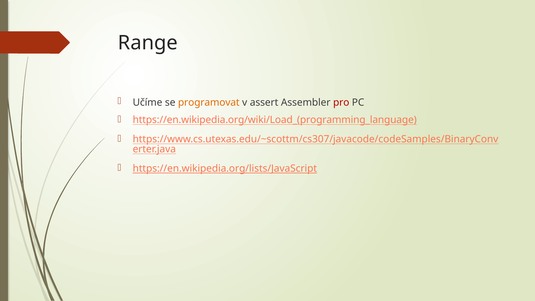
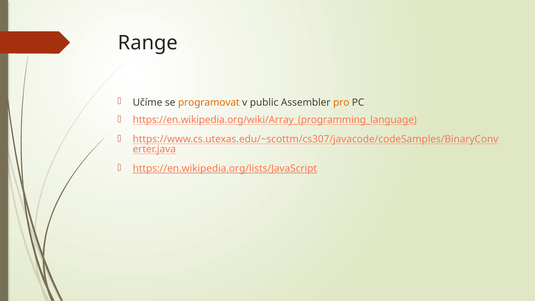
assert: assert -> public
pro colour: red -> orange
https://en.wikipedia.org/wiki/Load_(programming_language: https://en.wikipedia.org/wiki/Load_(programming_language -> https://en.wikipedia.org/wiki/Array_(programming_language
